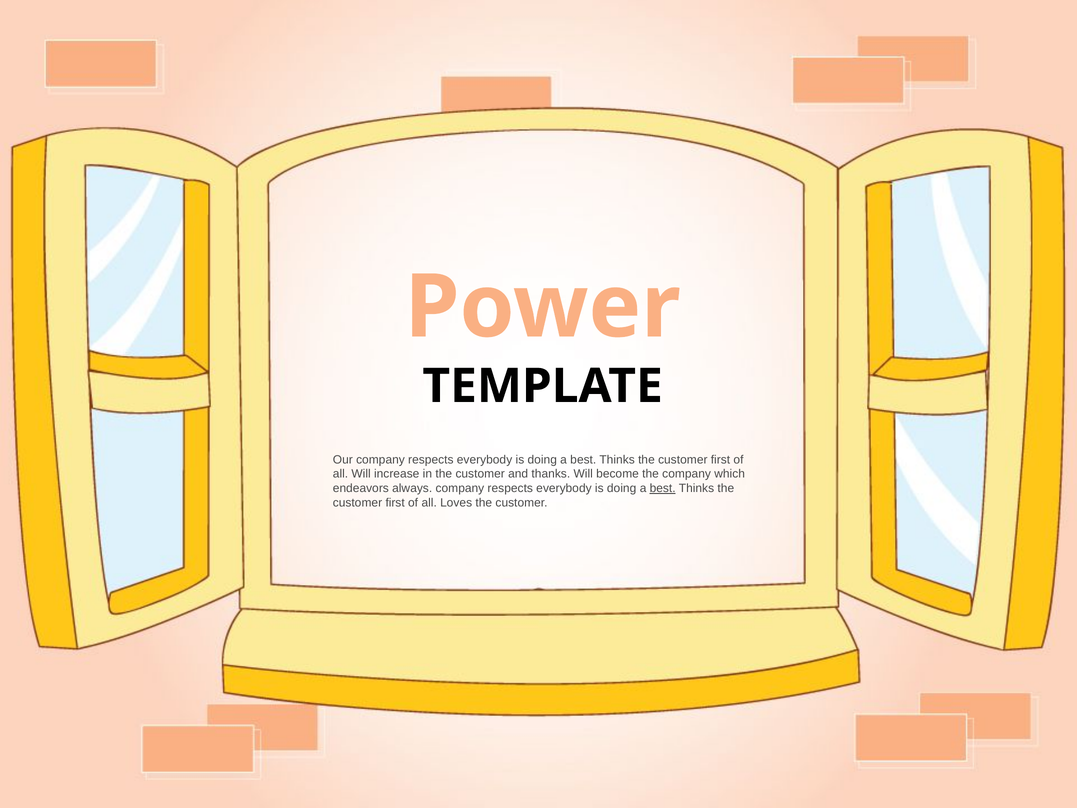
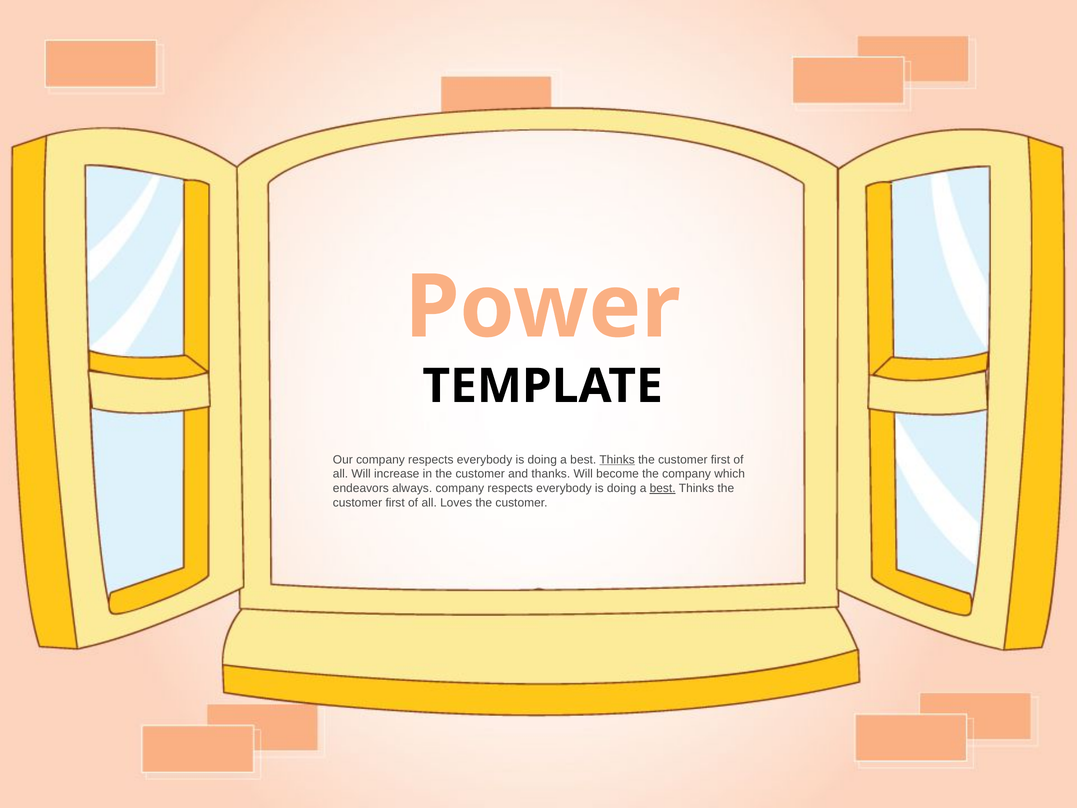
Thinks at (617, 460) underline: none -> present
